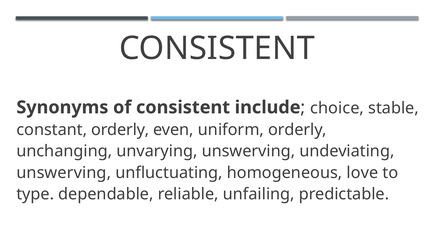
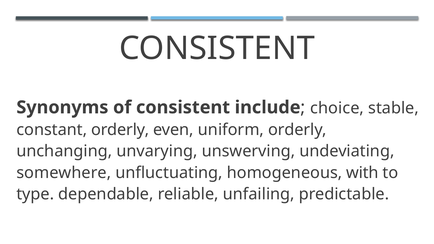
unswerving at (64, 173): unswerving -> somewhere
love: love -> with
